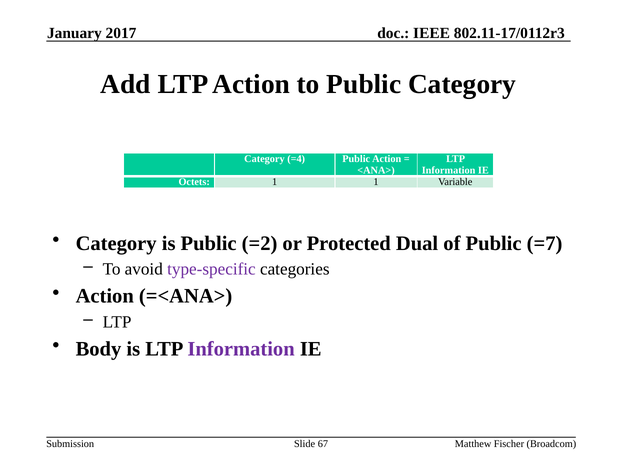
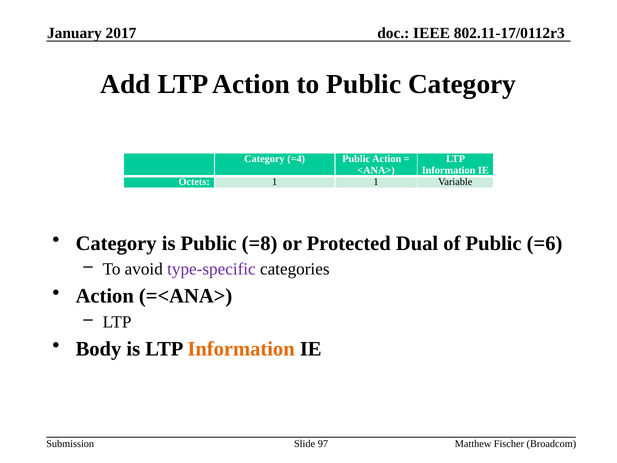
=2: =2 -> =8
=7: =7 -> =6
Information at (241, 349) colour: purple -> orange
67: 67 -> 97
